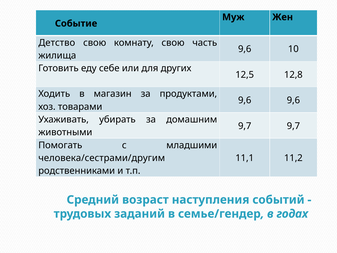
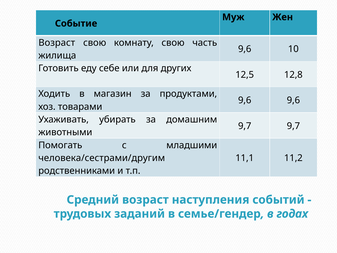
Детство at (57, 43): Детство -> Возраст
